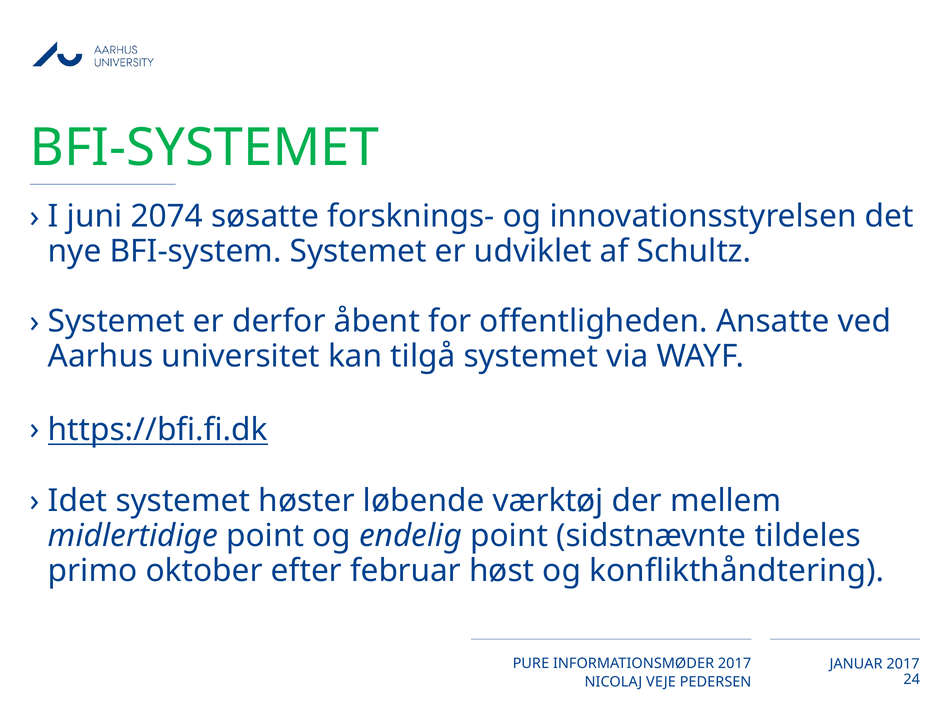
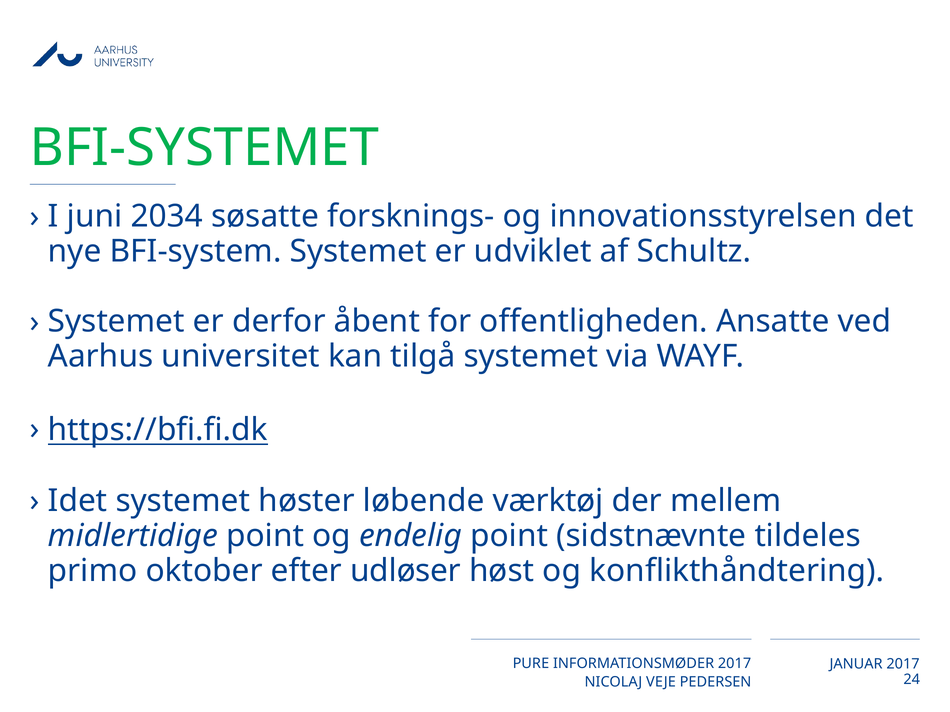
2074: 2074 -> 2034
februar: februar -> udløser
